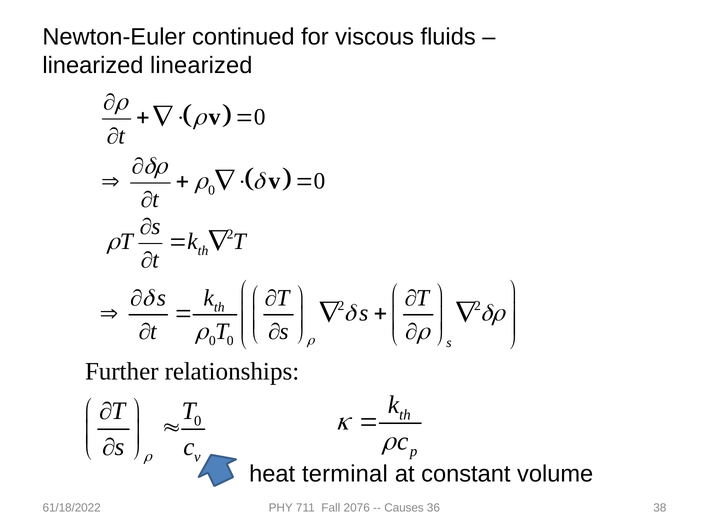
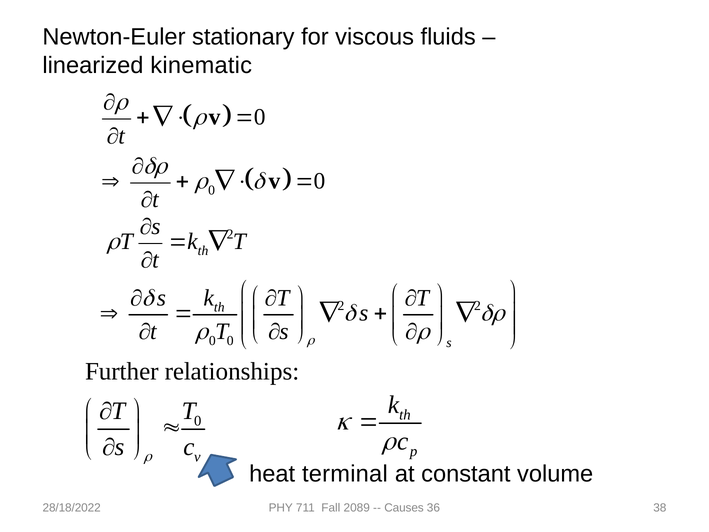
continued: continued -> stationary
linearized linearized: linearized -> kinematic
61/18/2022: 61/18/2022 -> 28/18/2022
2076: 2076 -> 2089
